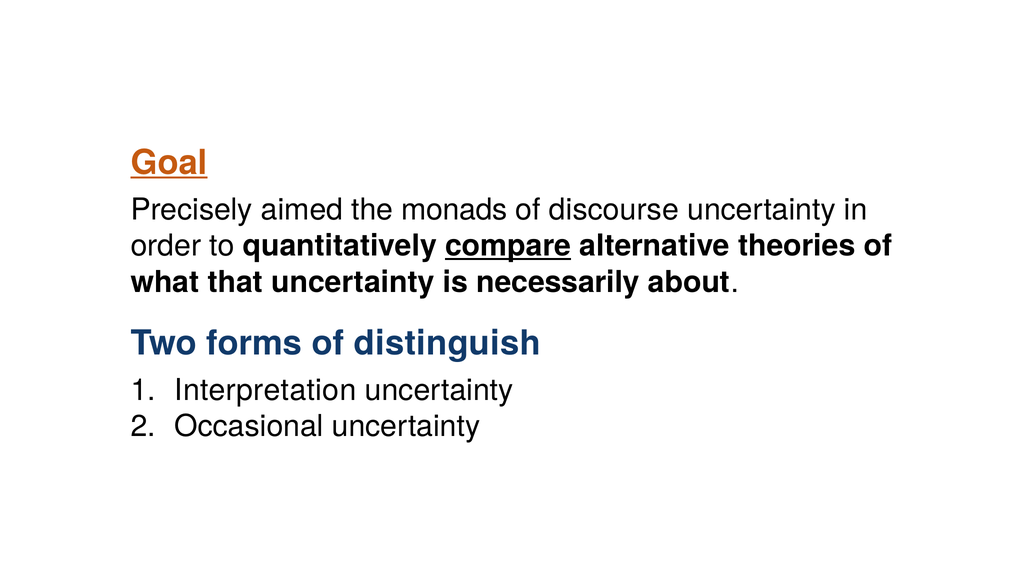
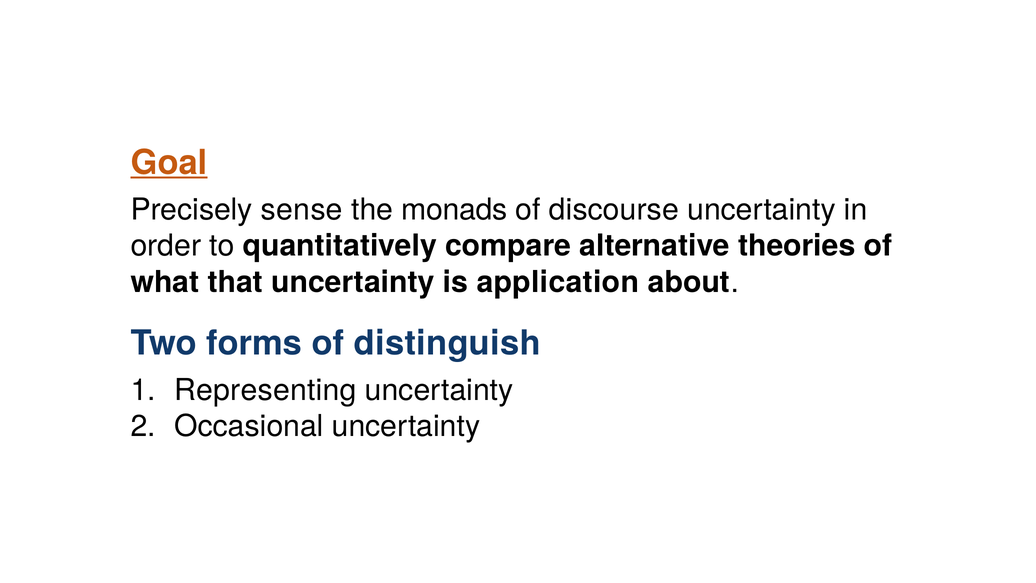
aimed: aimed -> sense
compare underline: present -> none
necessarily: necessarily -> application
Interpretation: Interpretation -> Representing
